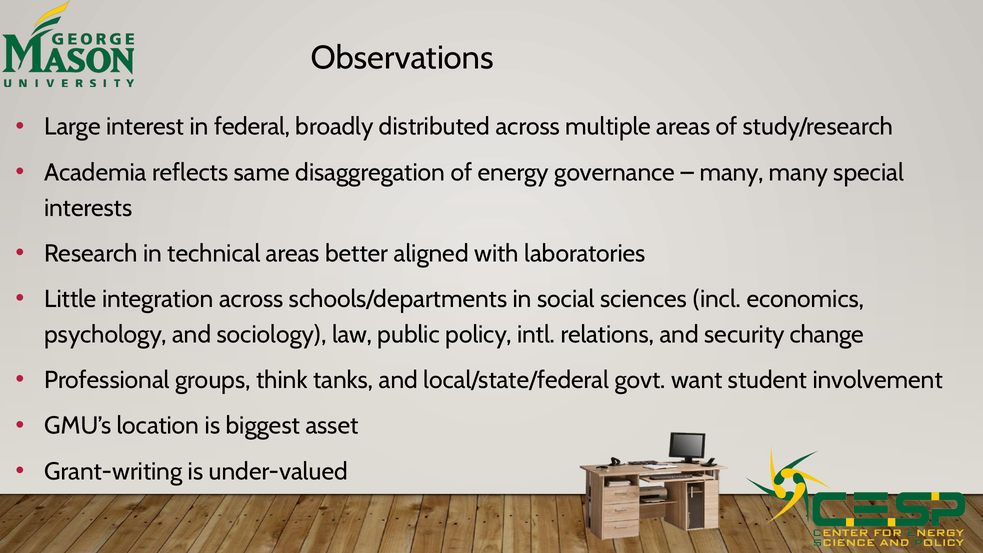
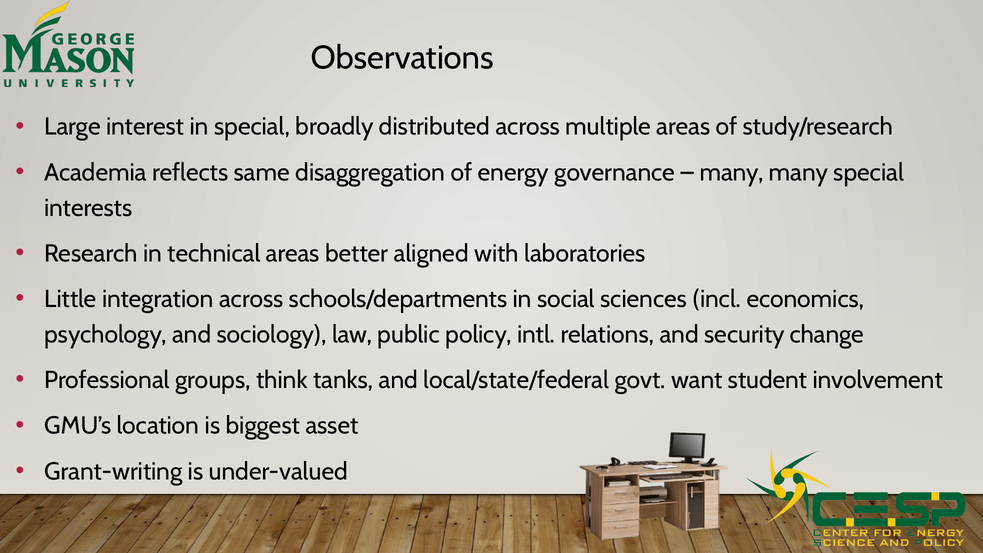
in federal: federal -> special
